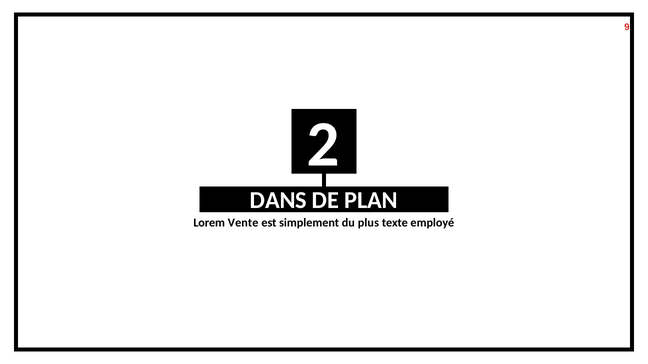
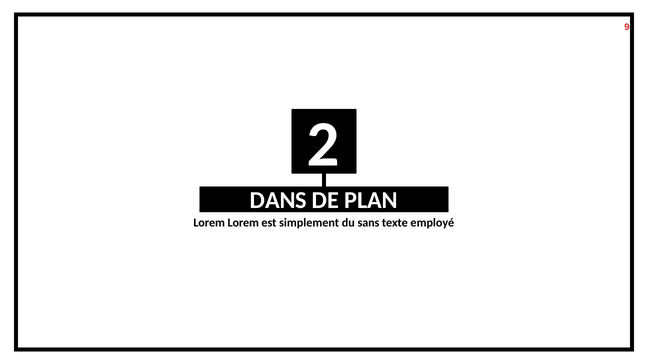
Lorem Vente: Vente -> Lorem
plus: plus -> sans
